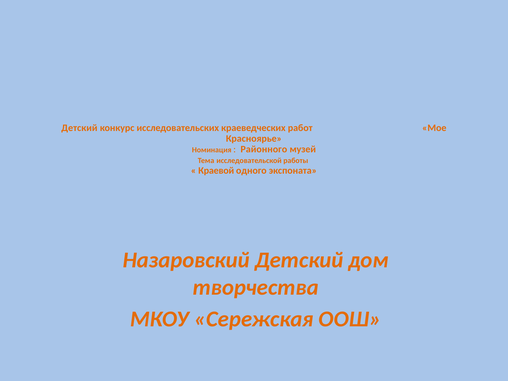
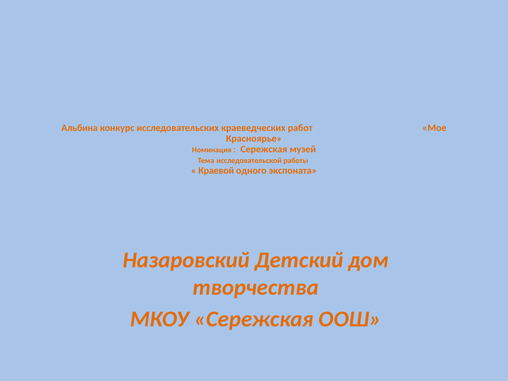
Детский at (79, 128): Детский -> Альбина
Районного at (264, 149): Районного -> Сережская
